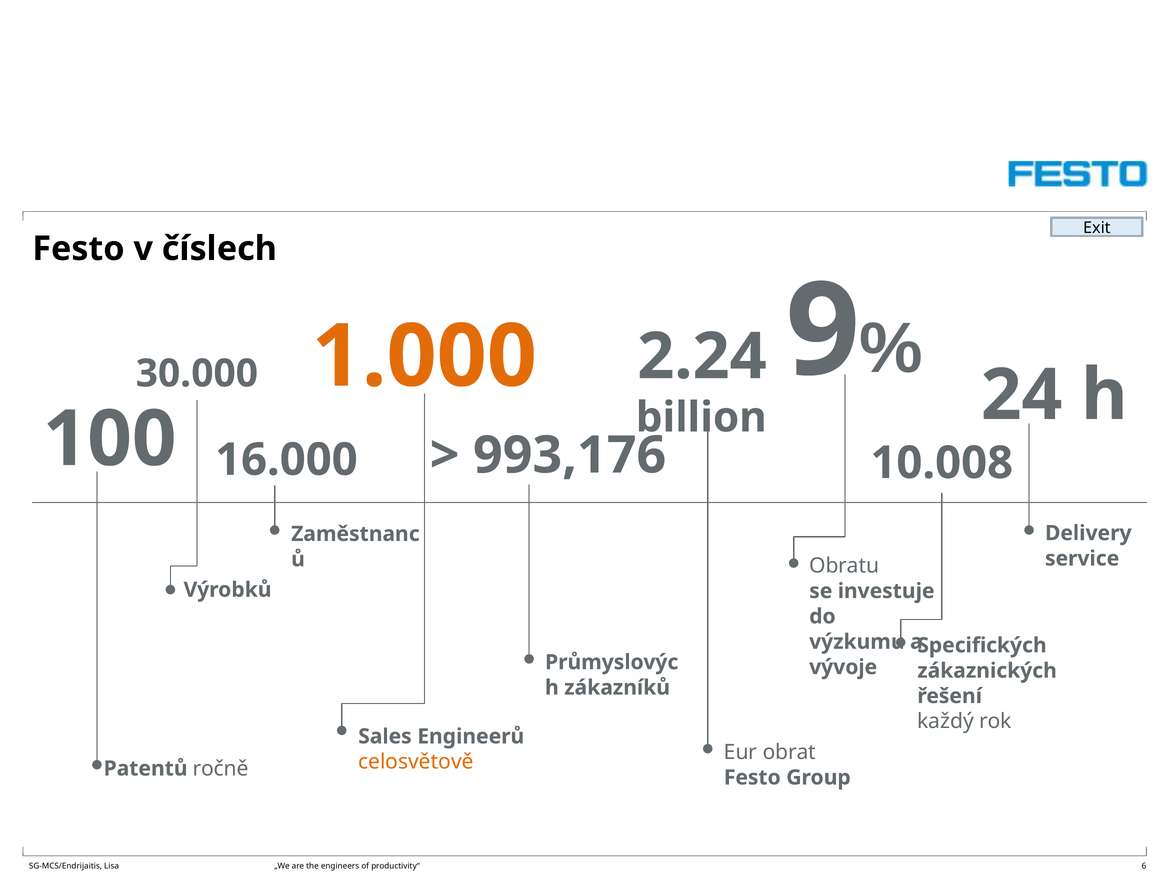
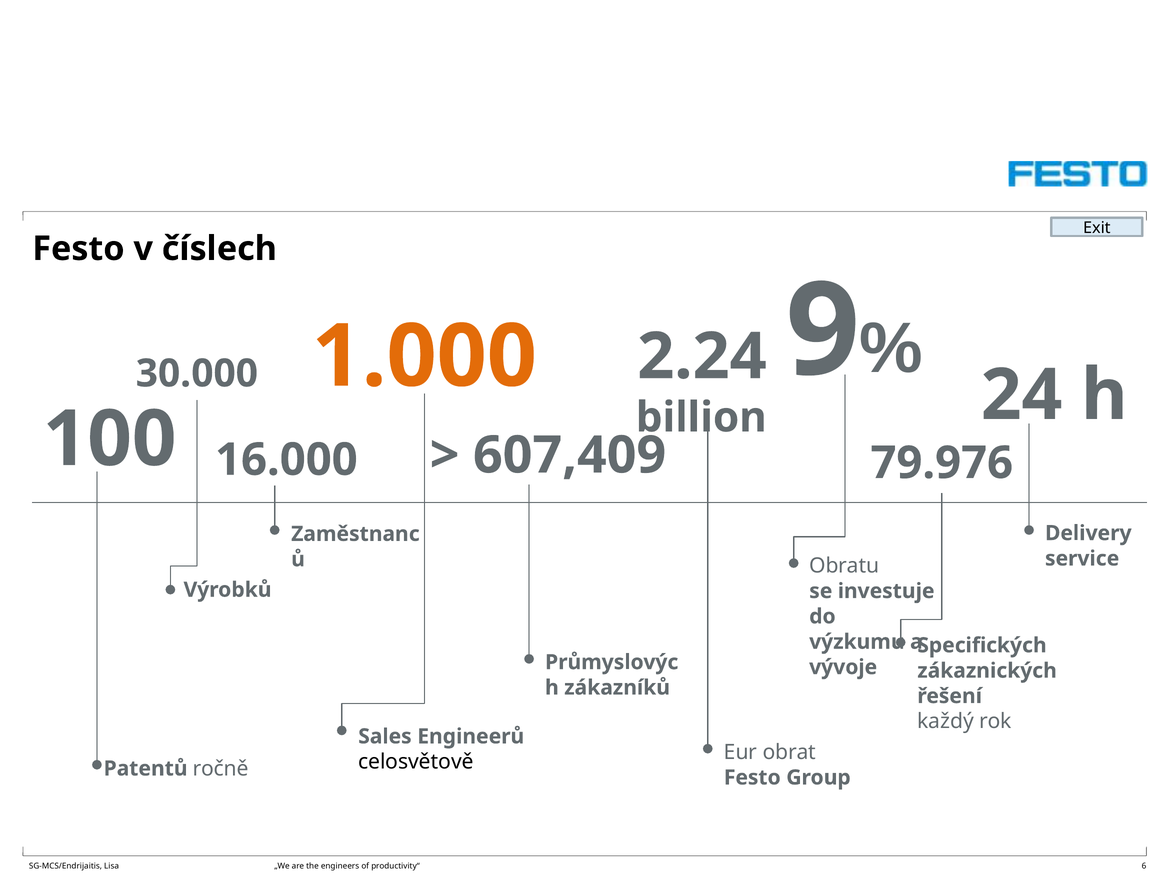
993,176: 993,176 -> 607,409
10.008: 10.008 -> 79.976
celosvětově colour: orange -> black
